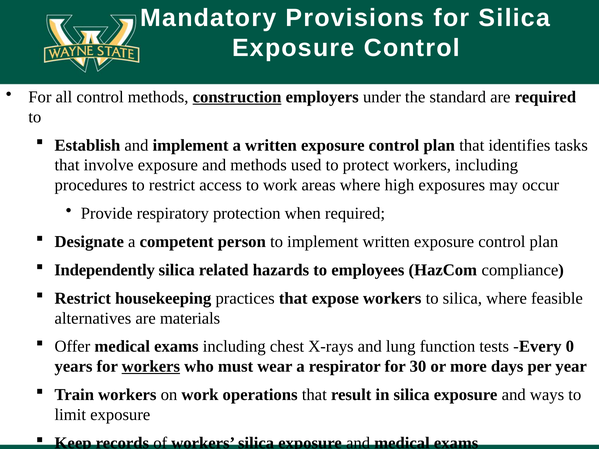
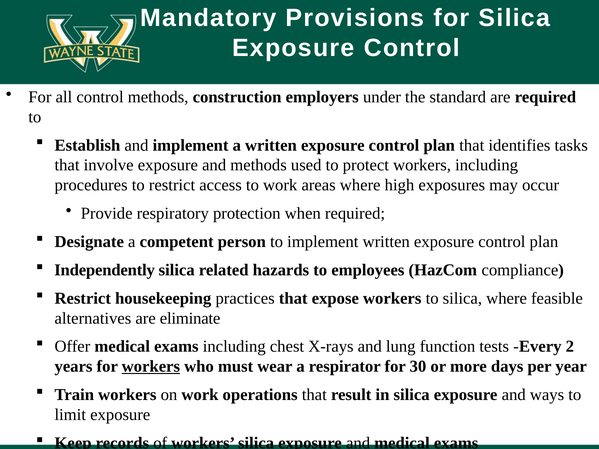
construction underline: present -> none
materials: materials -> eliminate
0: 0 -> 2
